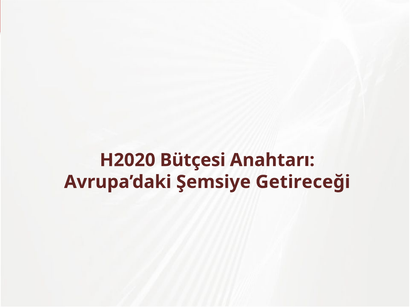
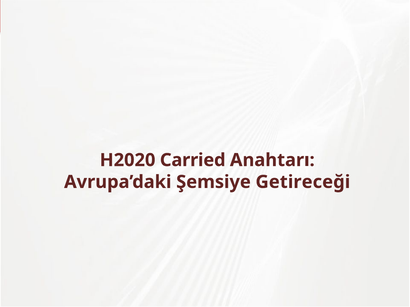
Bütçesi: Bütçesi -> Carried
